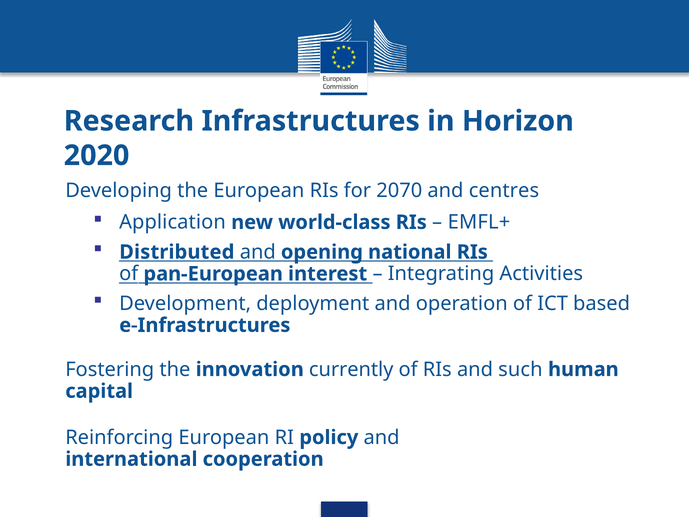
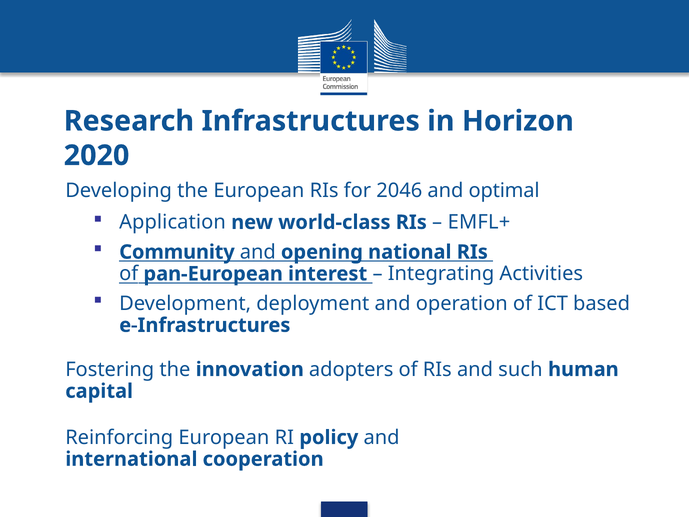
2070: 2070 -> 2046
centres: centres -> optimal
Distributed: Distributed -> Community
currently: currently -> adopters
